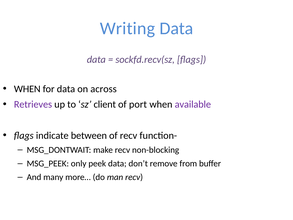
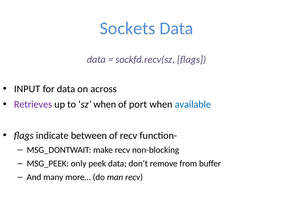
Writing: Writing -> Sockets
WHEN at (27, 89): WHEN -> INPUT
sz client: client -> when
available colour: purple -> blue
